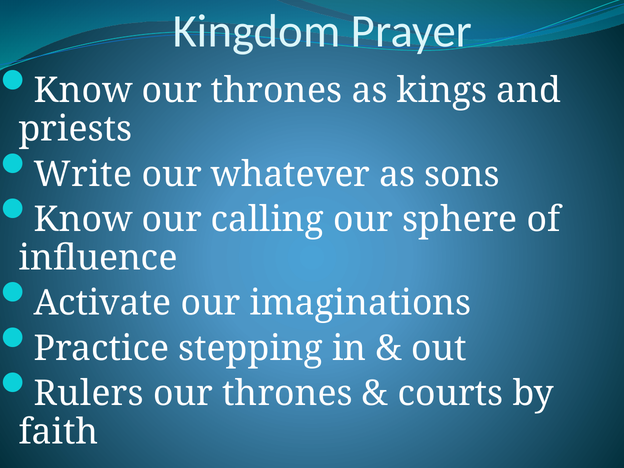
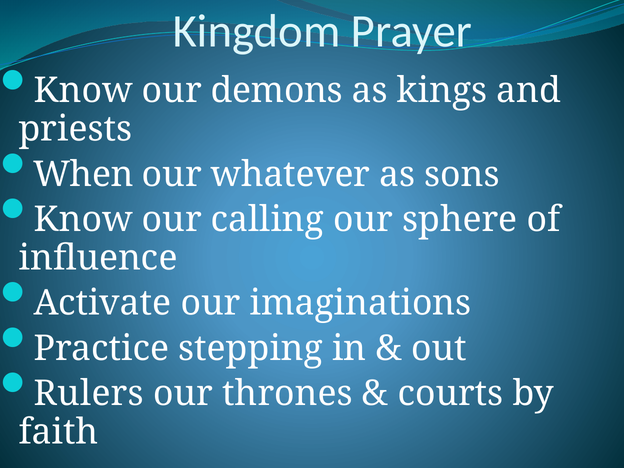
Know our thrones: thrones -> demons
Write: Write -> When
